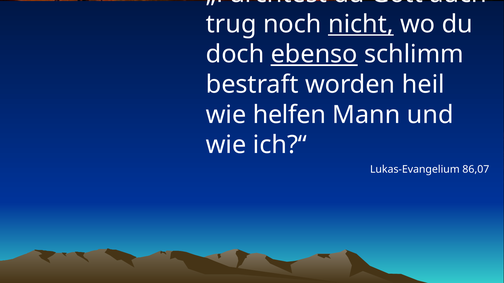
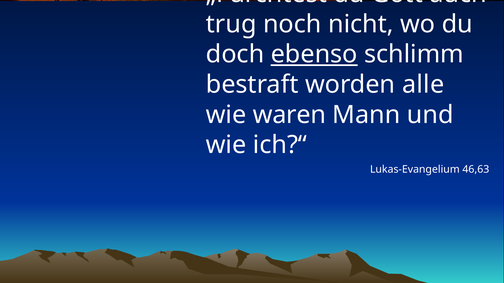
nicht underline: present -> none
heil: heil -> alle
helfen: helfen -> waren
86,07: 86,07 -> 46,63
